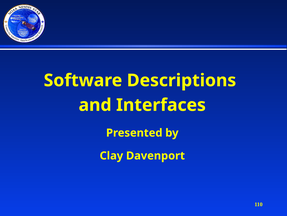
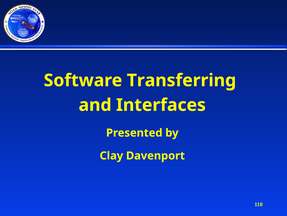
Descriptions: Descriptions -> Transferring
